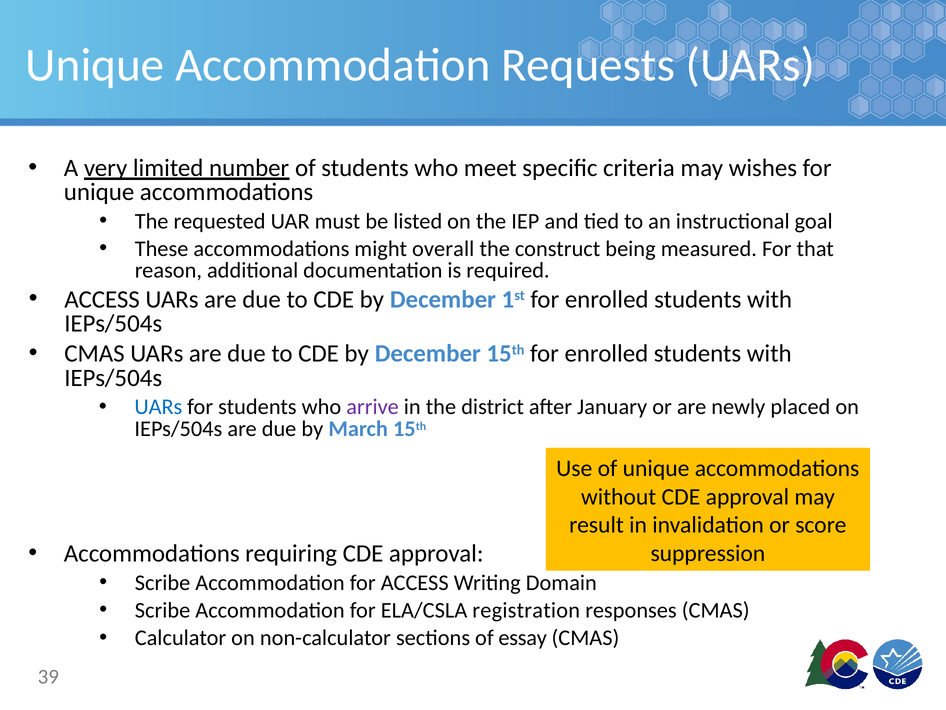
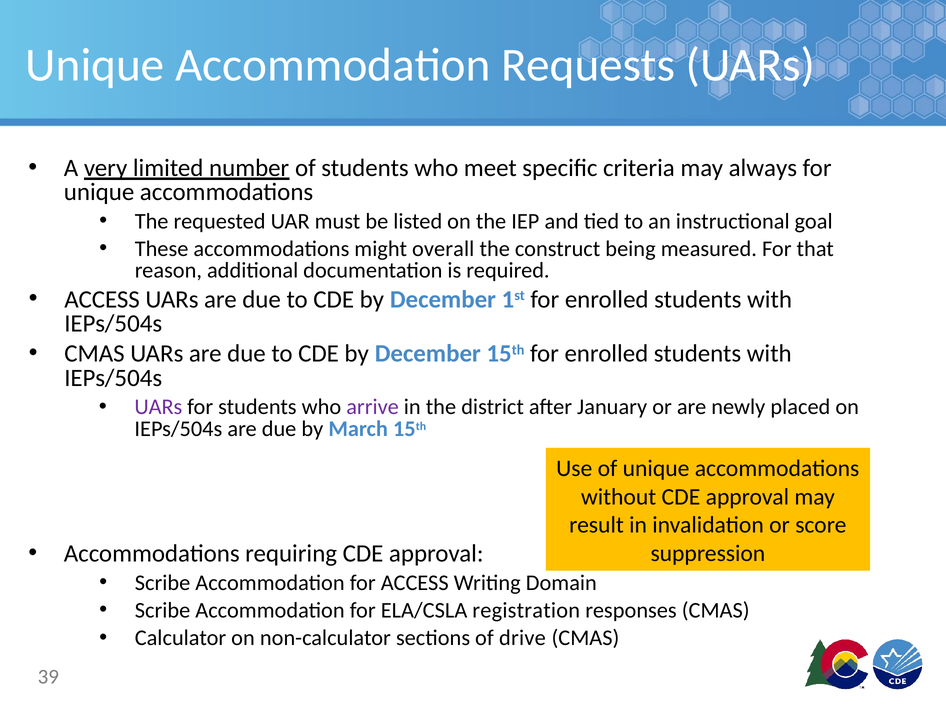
wishes: wishes -> always
UARs at (158, 407) colour: blue -> purple
essay: essay -> drive
